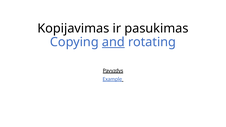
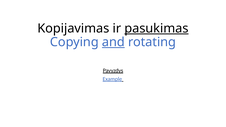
pasukimas underline: none -> present
